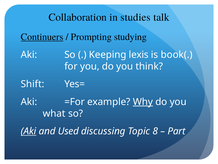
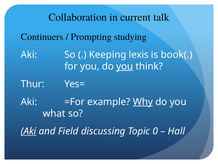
studies: studies -> current
Continuers underline: present -> none
you at (125, 66) underline: none -> present
Shift: Shift -> Thur
Used: Used -> Field
8: 8 -> 0
Part: Part -> Hall
